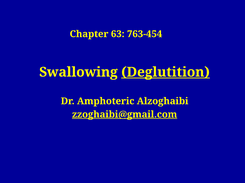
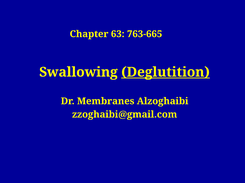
763-454: 763-454 -> 763-665
Amphoteric: Amphoteric -> Membranes
zzoghaibi@gmail.com underline: present -> none
